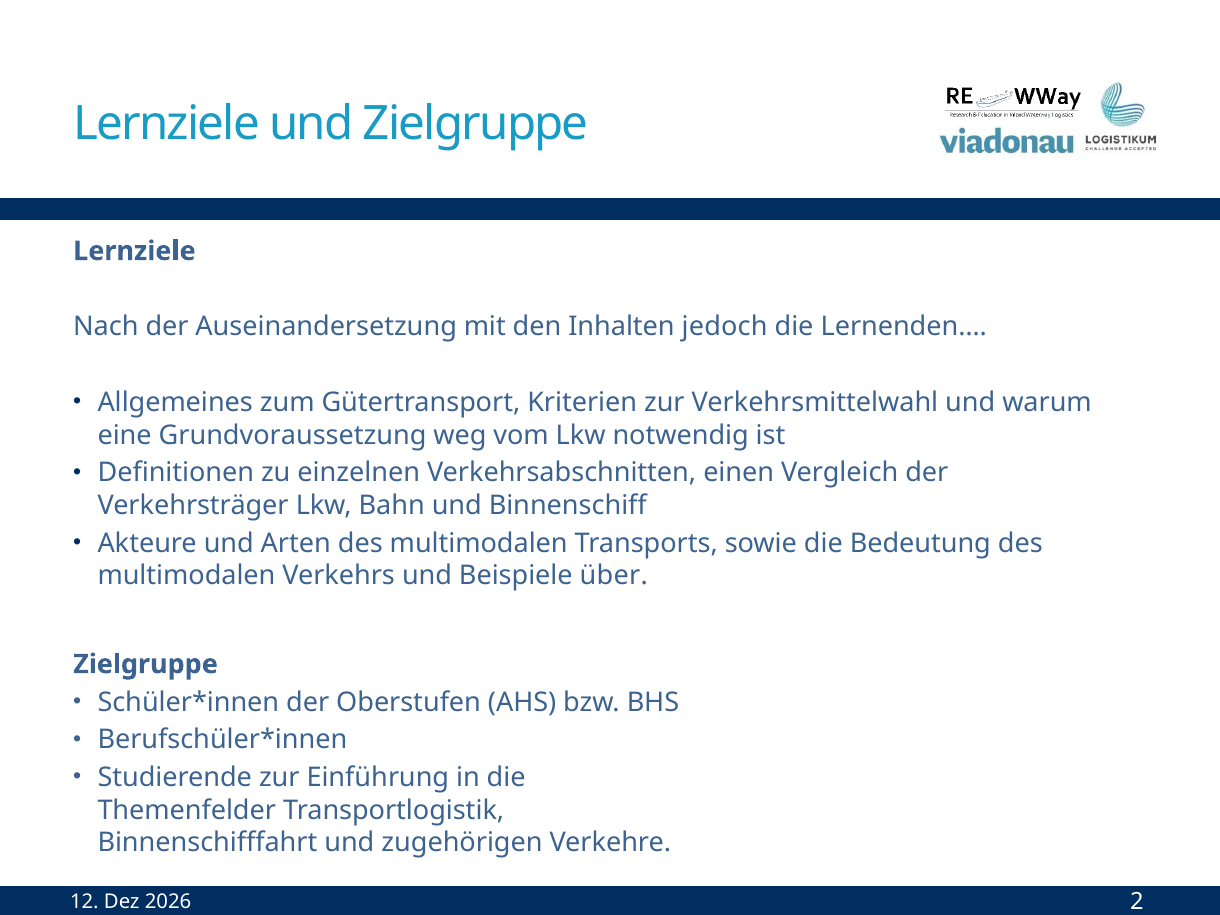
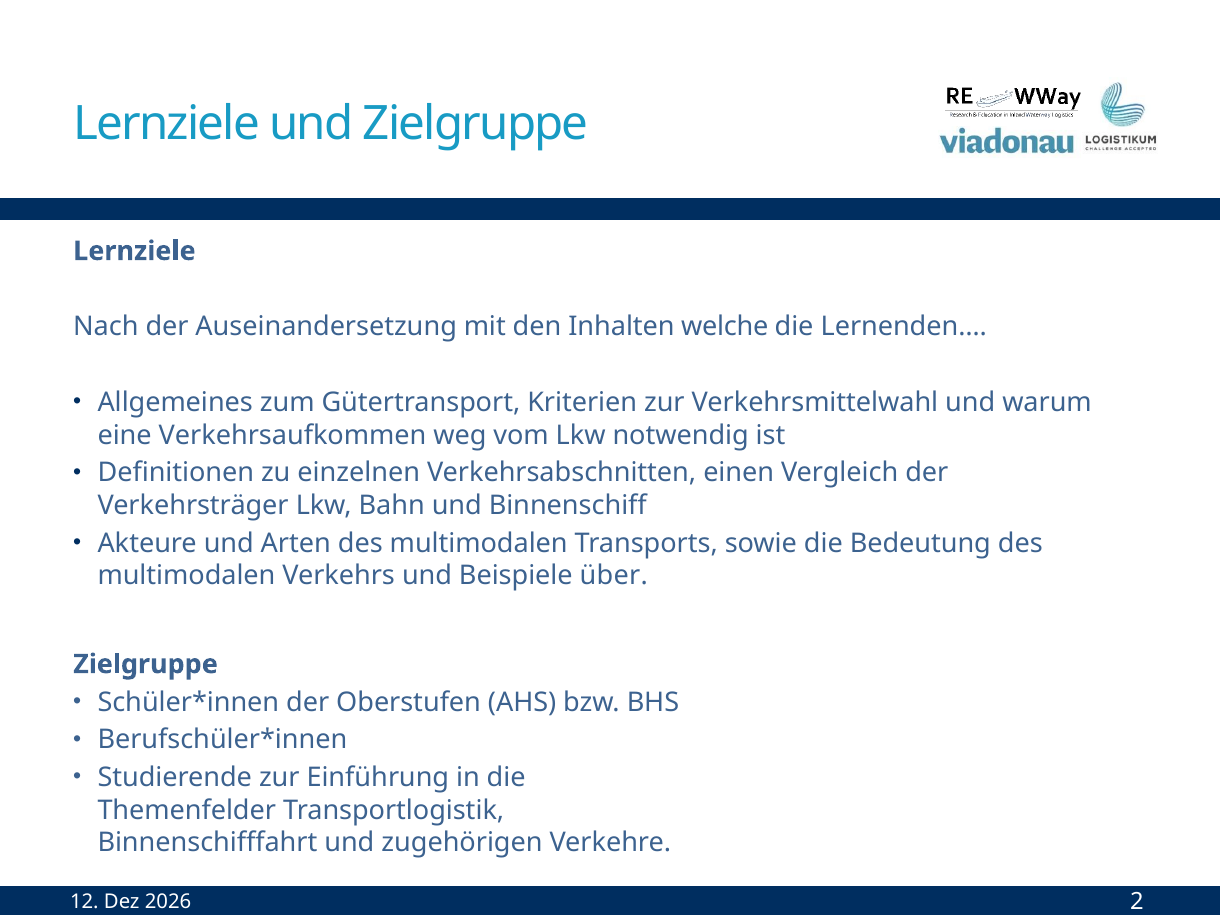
jedoch: jedoch -> welche
Grundvoraussetzung: Grundvoraussetzung -> Verkehrsaufkommen
